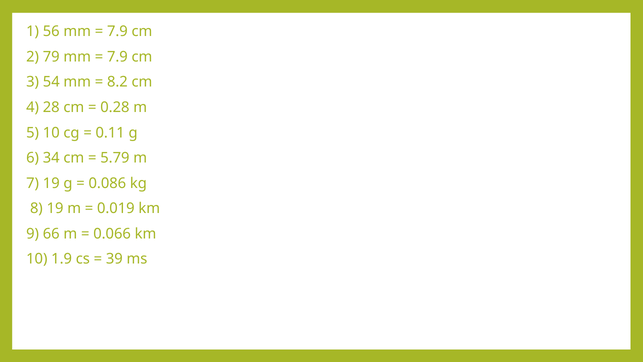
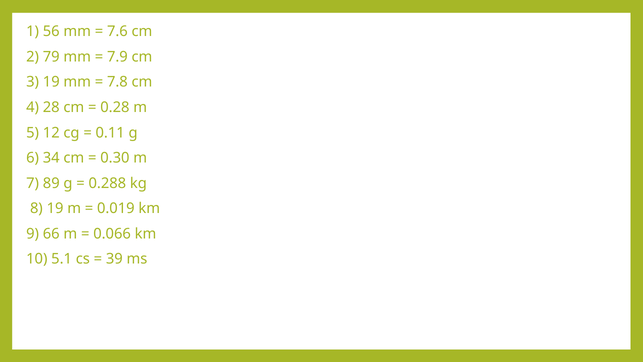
7.9 at (117, 31): 7.9 -> 7.6
3 54: 54 -> 19
8.2: 8.2 -> 7.8
5 10: 10 -> 12
5.79: 5.79 -> 0.30
7 19: 19 -> 89
0.086: 0.086 -> 0.288
1.9: 1.9 -> 5.1
